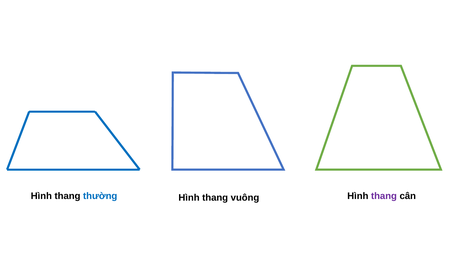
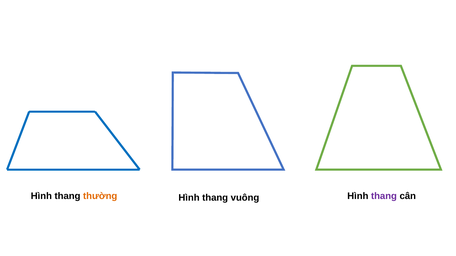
thường colour: blue -> orange
